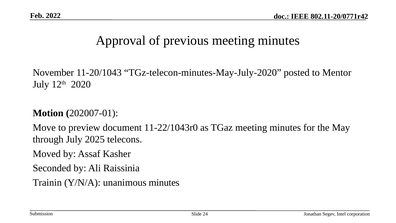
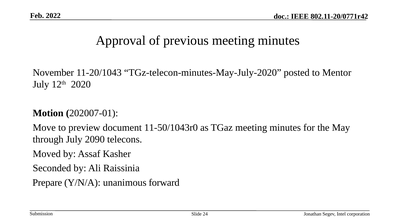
11-22/1043r0: 11-22/1043r0 -> 11-50/1043r0
2025: 2025 -> 2090
Trainin: Trainin -> Prepare
unanimous minutes: minutes -> forward
